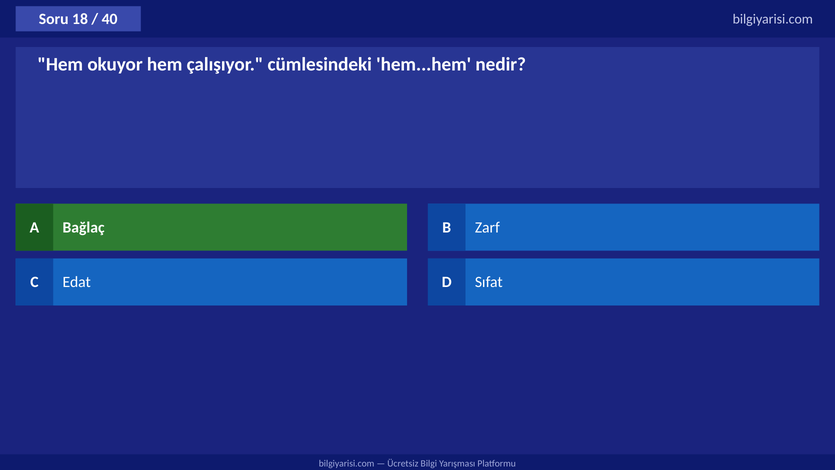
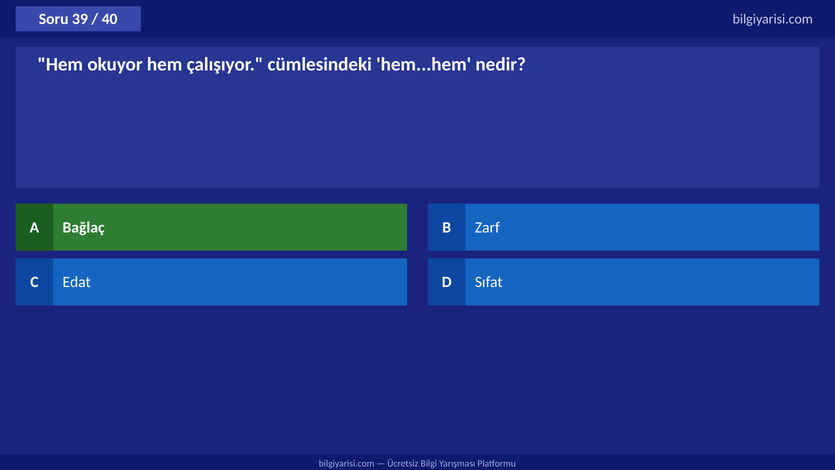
18: 18 -> 39
